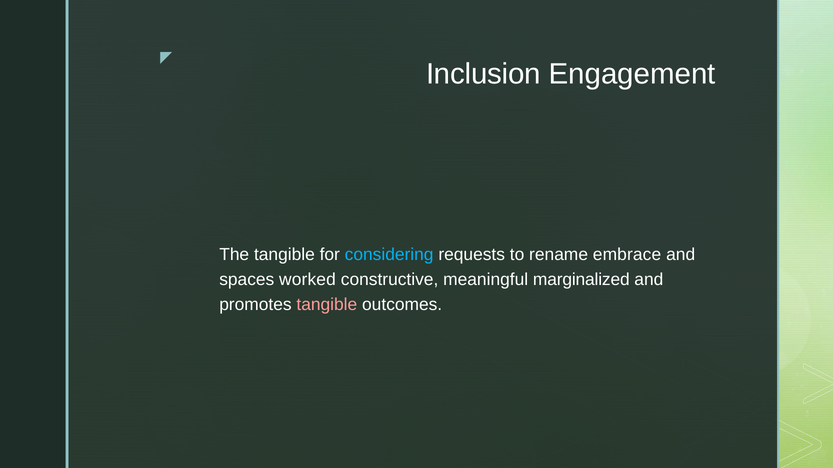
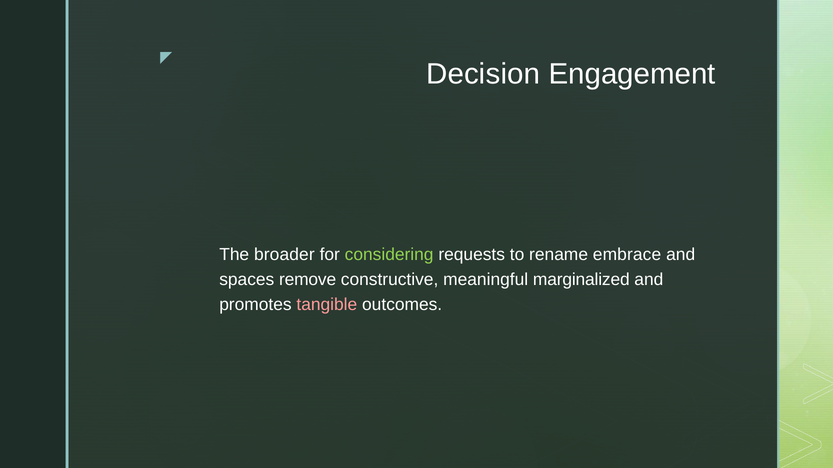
Inclusion: Inclusion -> Decision
tangible at (284, 255): tangible -> broader
considering colour: light blue -> light green
worked: worked -> remove
